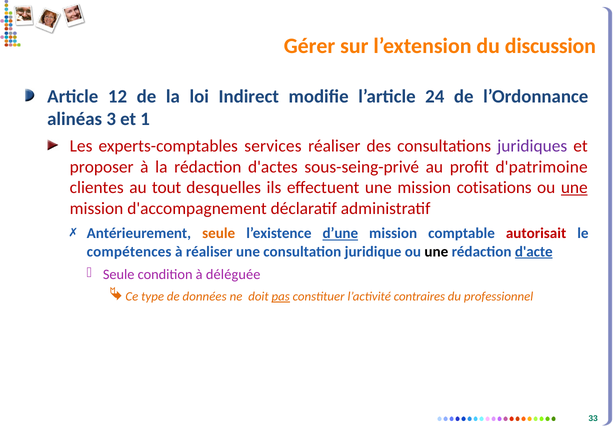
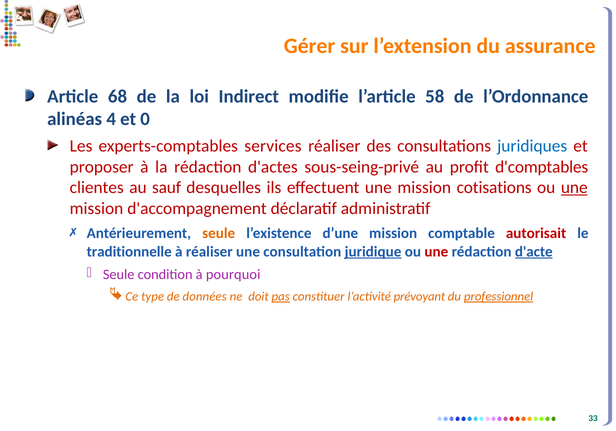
discussion: discussion -> assurance
12: 12 -> 68
24: 24 -> 58
3: 3 -> 4
1: 1 -> 0
juridiques colour: purple -> blue
d'patrimoine: d'patrimoine -> d'comptables
tout: tout -> sauf
d’une underline: present -> none
compétences: compétences -> traditionnelle
juridique underline: none -> present
une at (436, 252) colour: black -> red
déléguée: déléguée -> pourquoi
contraires: contraires -> prévoyant
professionnel underline: none -> present
